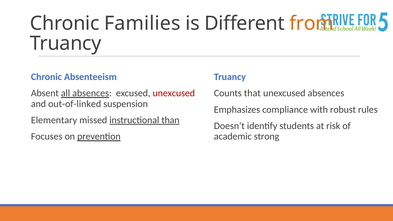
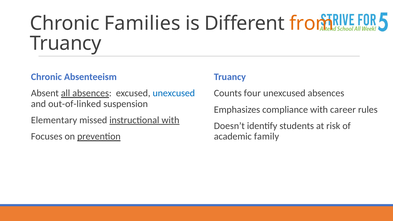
unexcused at (174, 93) colour: red -> blue
that: that -> four
robust: robust -> career
instructional than: than -> with
strong: strong -> family
